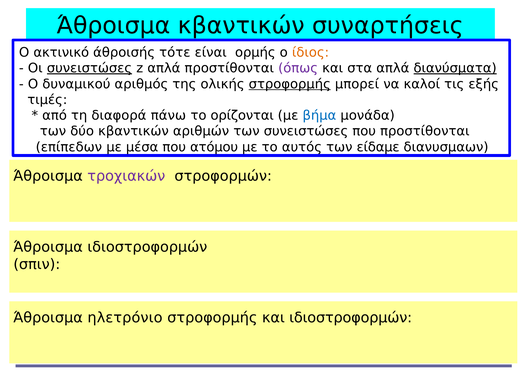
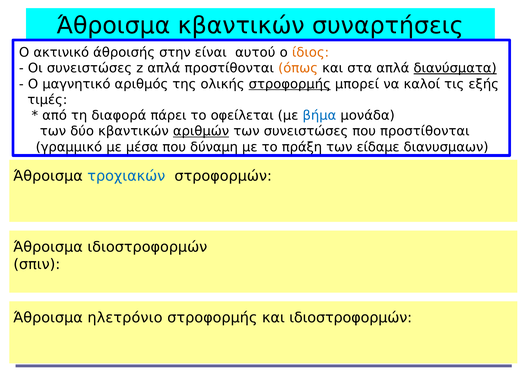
τότε: τότε -> στην
ορμής: ορμής -> αυτού
συνειστώσες at (89, 68) underline: present -> none
όπως colour: purple -> orange
δυναμικού: δυναμικού -> μαγνητικό
πάνω: πάνω -> πάρει
ορίζονται: ορίζονται -> οφείλεται
αριθμών underline: none -> present
επίπεδων: επίπεδων -> γραμμικό
ατόμου: ατόμου -> δύναμη
αυτός: αυτός -> πράξη
τροχιακών colour: purple -> blue
